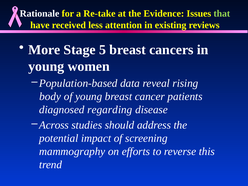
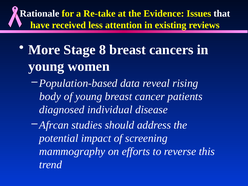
that colour: light green -> white
5: 5 -> 8
regarding: regarding -> individual
Across: Across -> Afrcan
